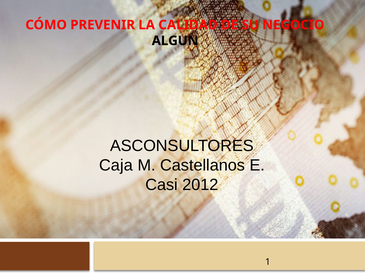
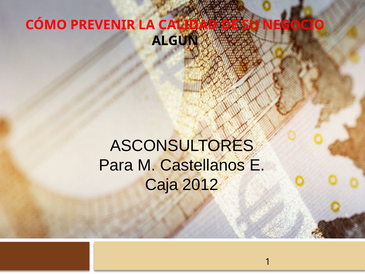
Caja: Caja -> Para
Casi: Casi -> Caja
